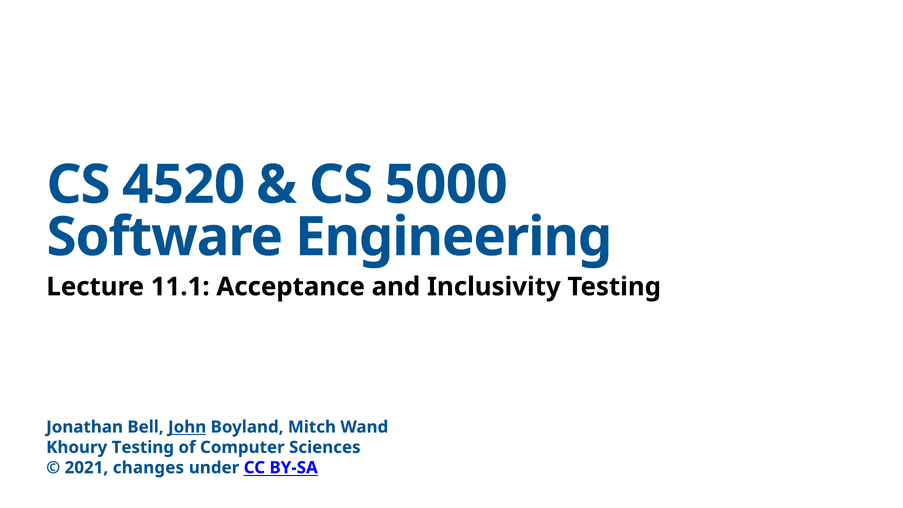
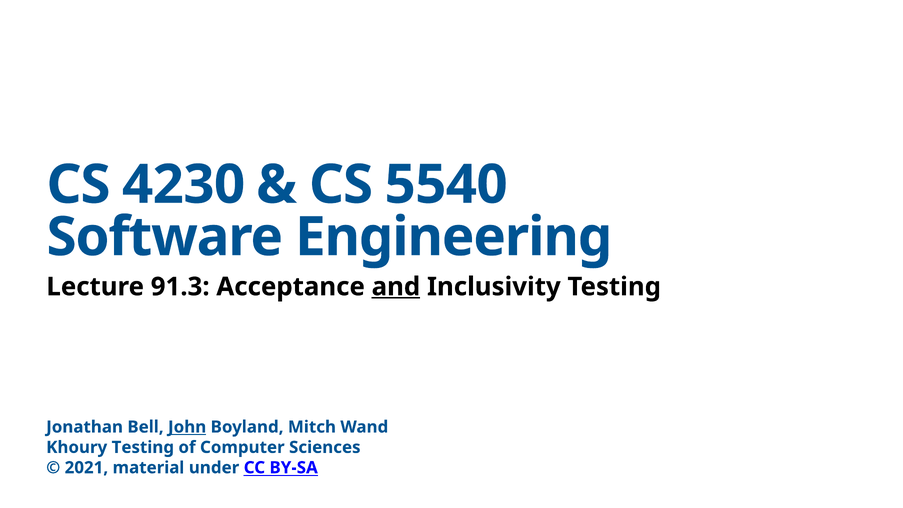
4520: 4520 -> 4230
5000: 5000 -> 5540
11.1: 11.1 -> 91.3
and underline: none -> present
changes: changes -> material
